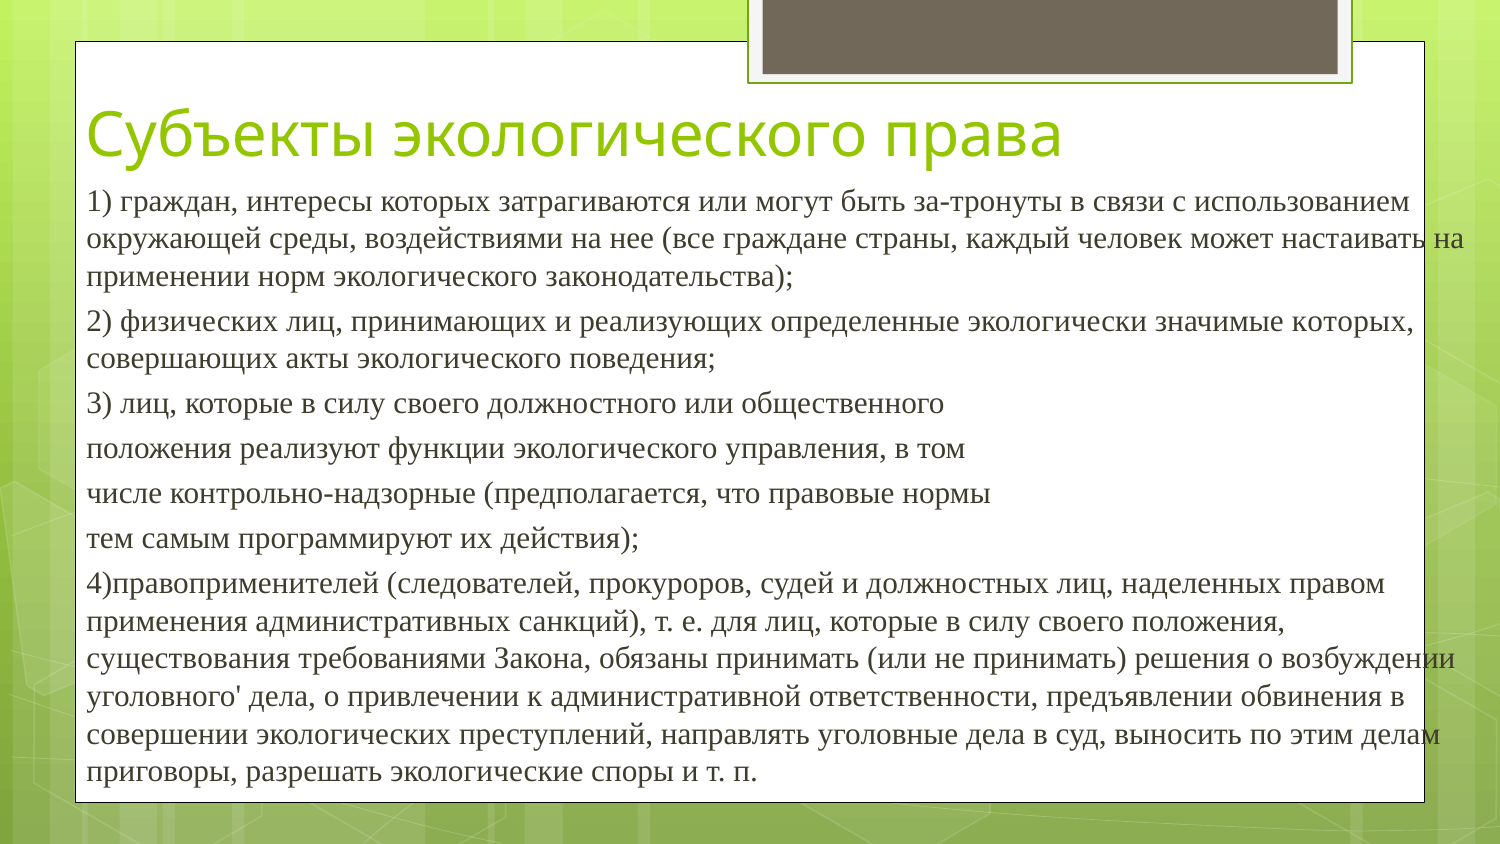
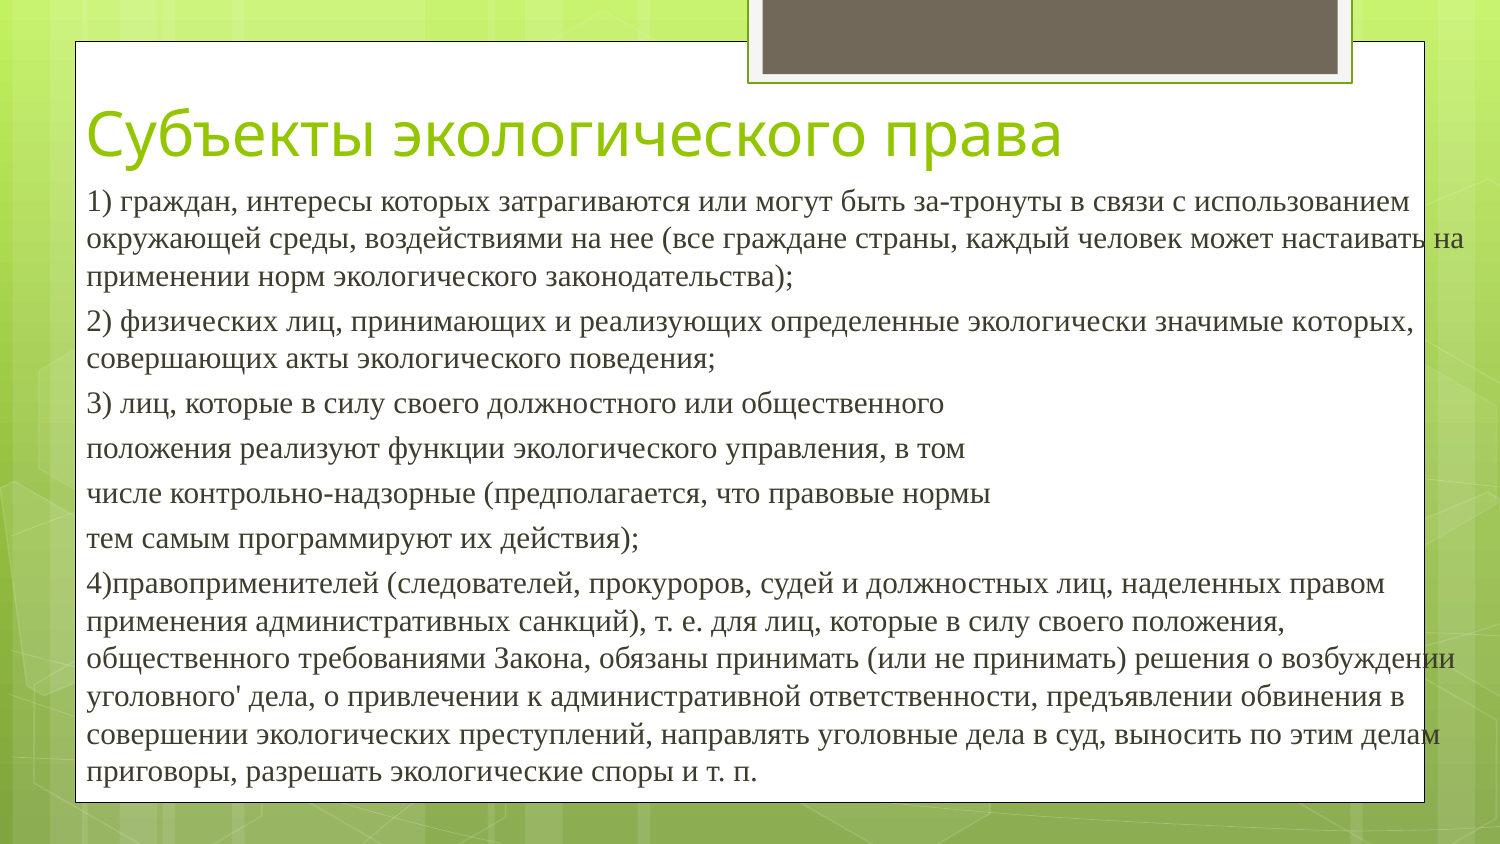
существования at (188, 658): существования -> общественного
